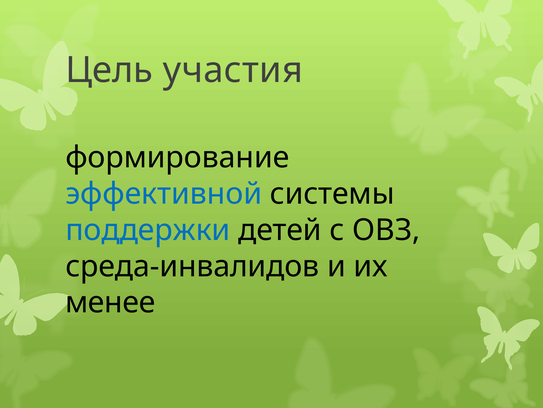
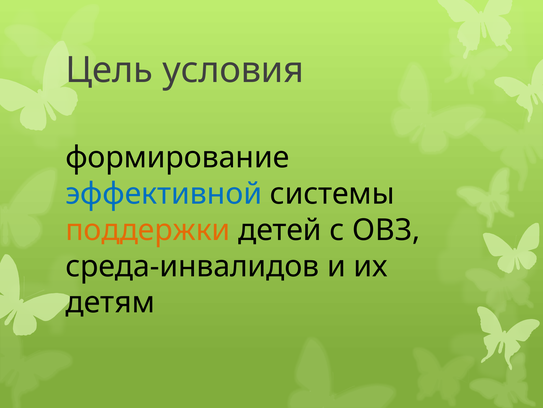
участия: участия -> условия
поддержки colour: blue -> orange
менее: менее -> детям
